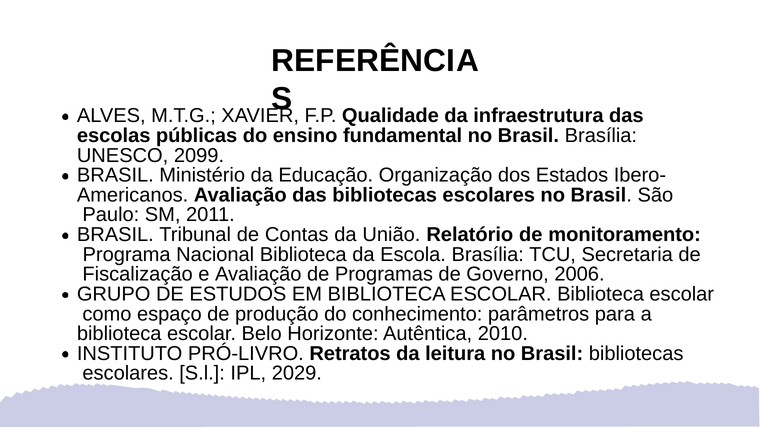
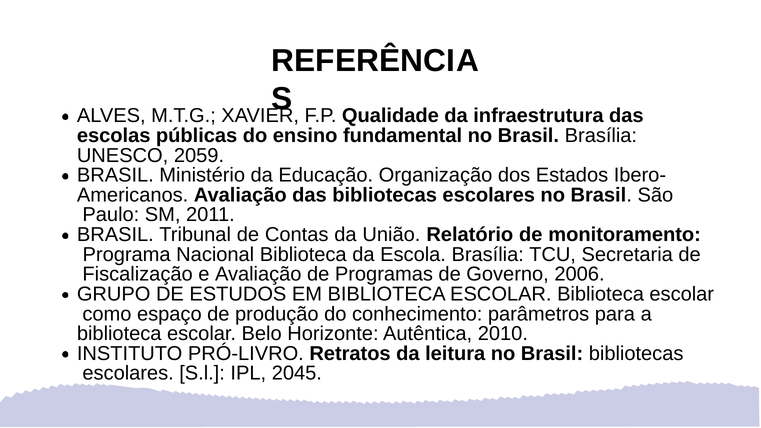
2099: 2099 -> 2059
2029: 2029 -> 2045
